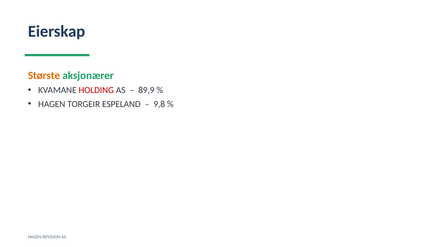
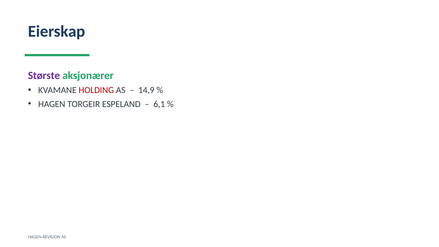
Største colour: orange -> purple
89,9: 89,9 -> 14,9
9,8: 9,8 -> 6,1
